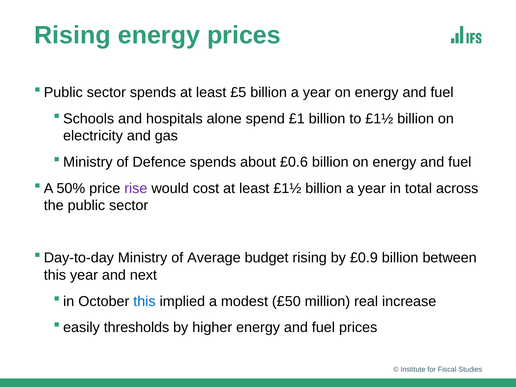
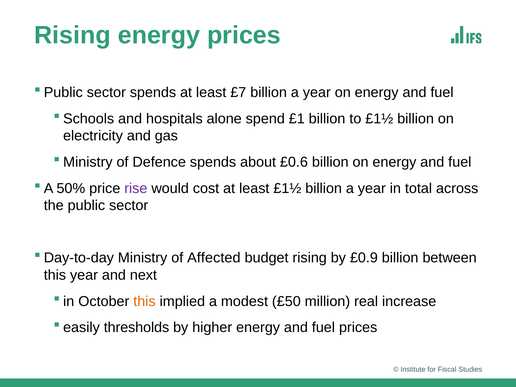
£5: £5 -> £7
Average: Average -> Affected
this at (144, 301) colour: blue -> orange
